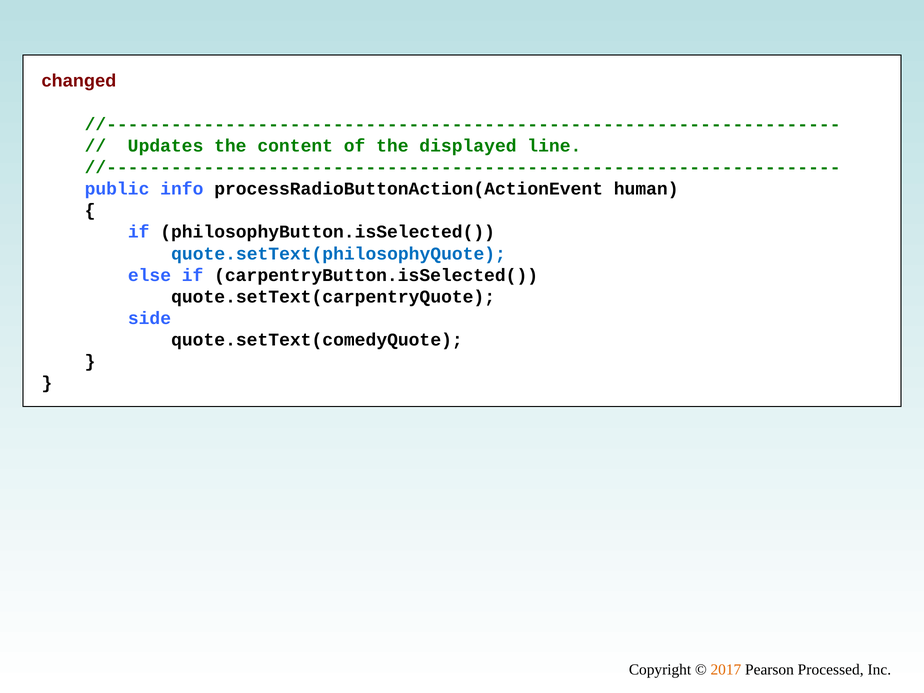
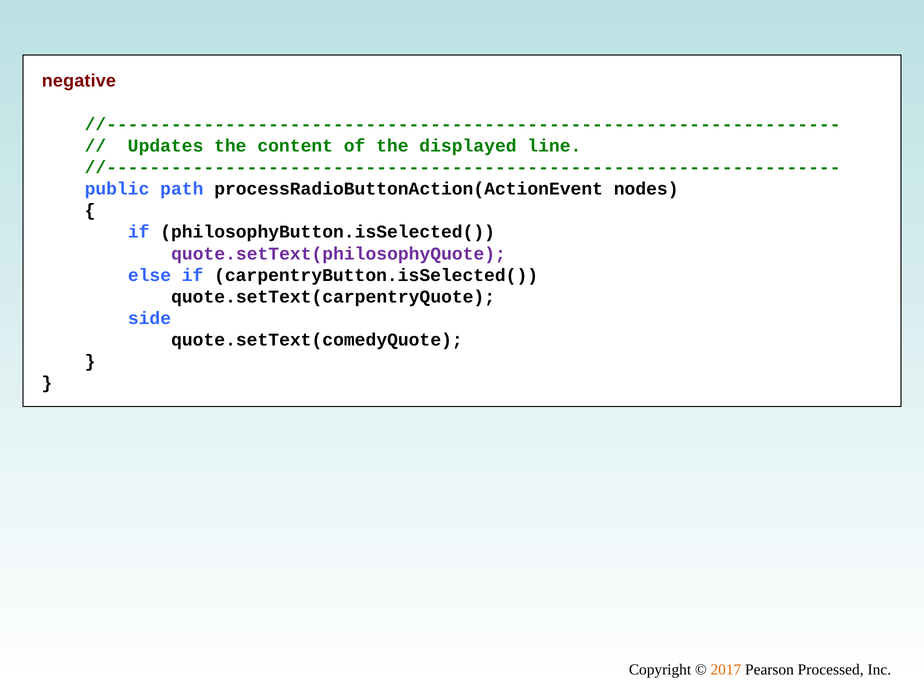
changed: changed -> negative
info: info -> path
human: human -> nodes
quote.setText(philosophyQuote colour: blue -> purple
